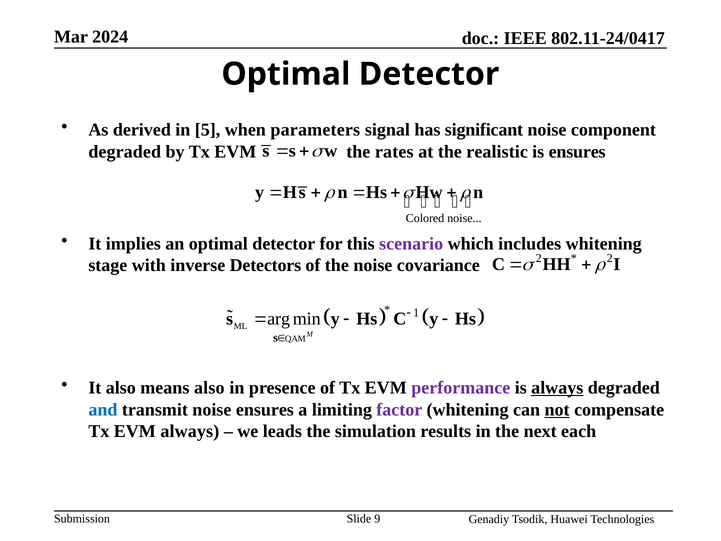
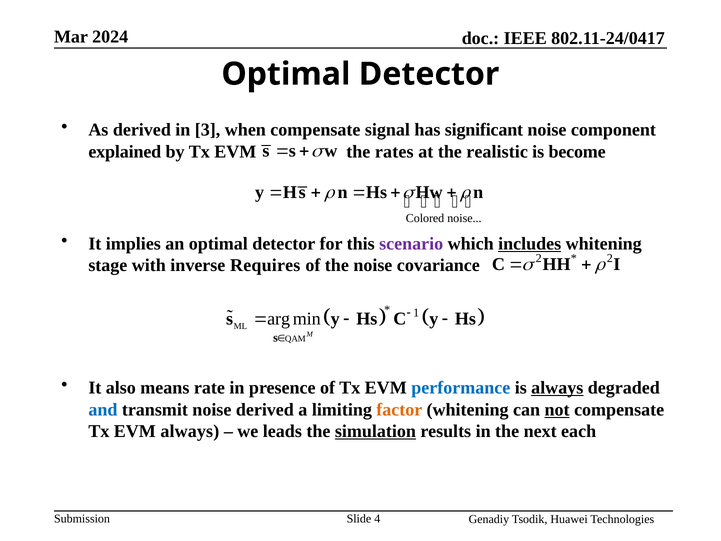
5: 5 -> 3
when parameters: parameters -> compensate
degraded at (125, 152): degraded -> explained
is ensures: ensures -> become
includes underline: none -> present
Detectors: Detectors -> Requires
means also: also -> rate
performance colour: purple -> blue
noise ensures: ensures -> derived
factor colour: purple -> orange
simulation underline: none -> present
9: 9 -> 4
